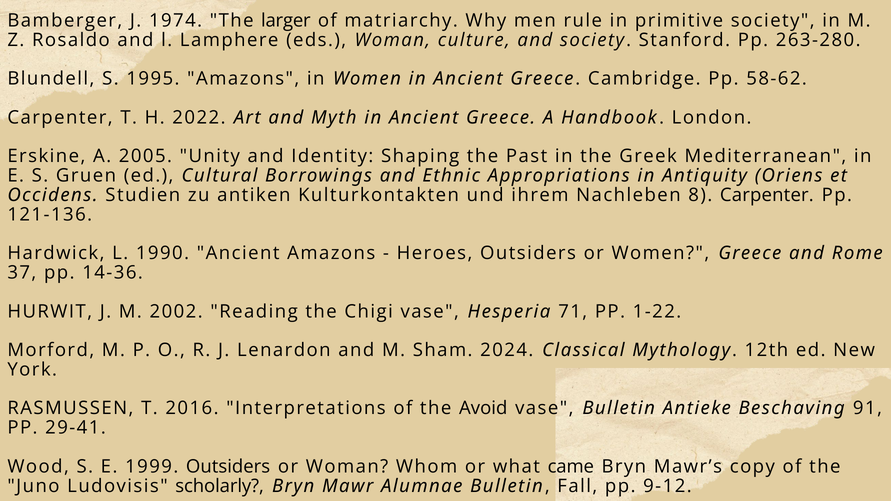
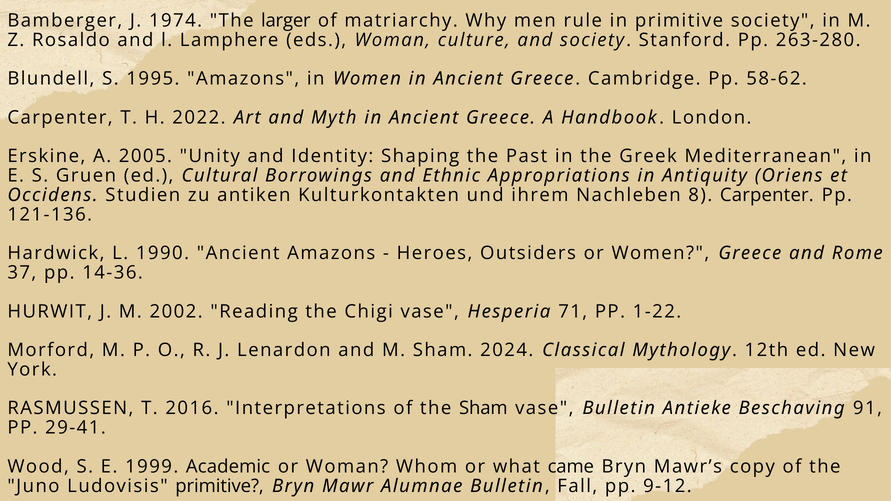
the Avoid: Avoid -> Sham
1999 Outsiders: Outsiders -> Academic
Ludovisis scholarly: scholarly -> primitive
